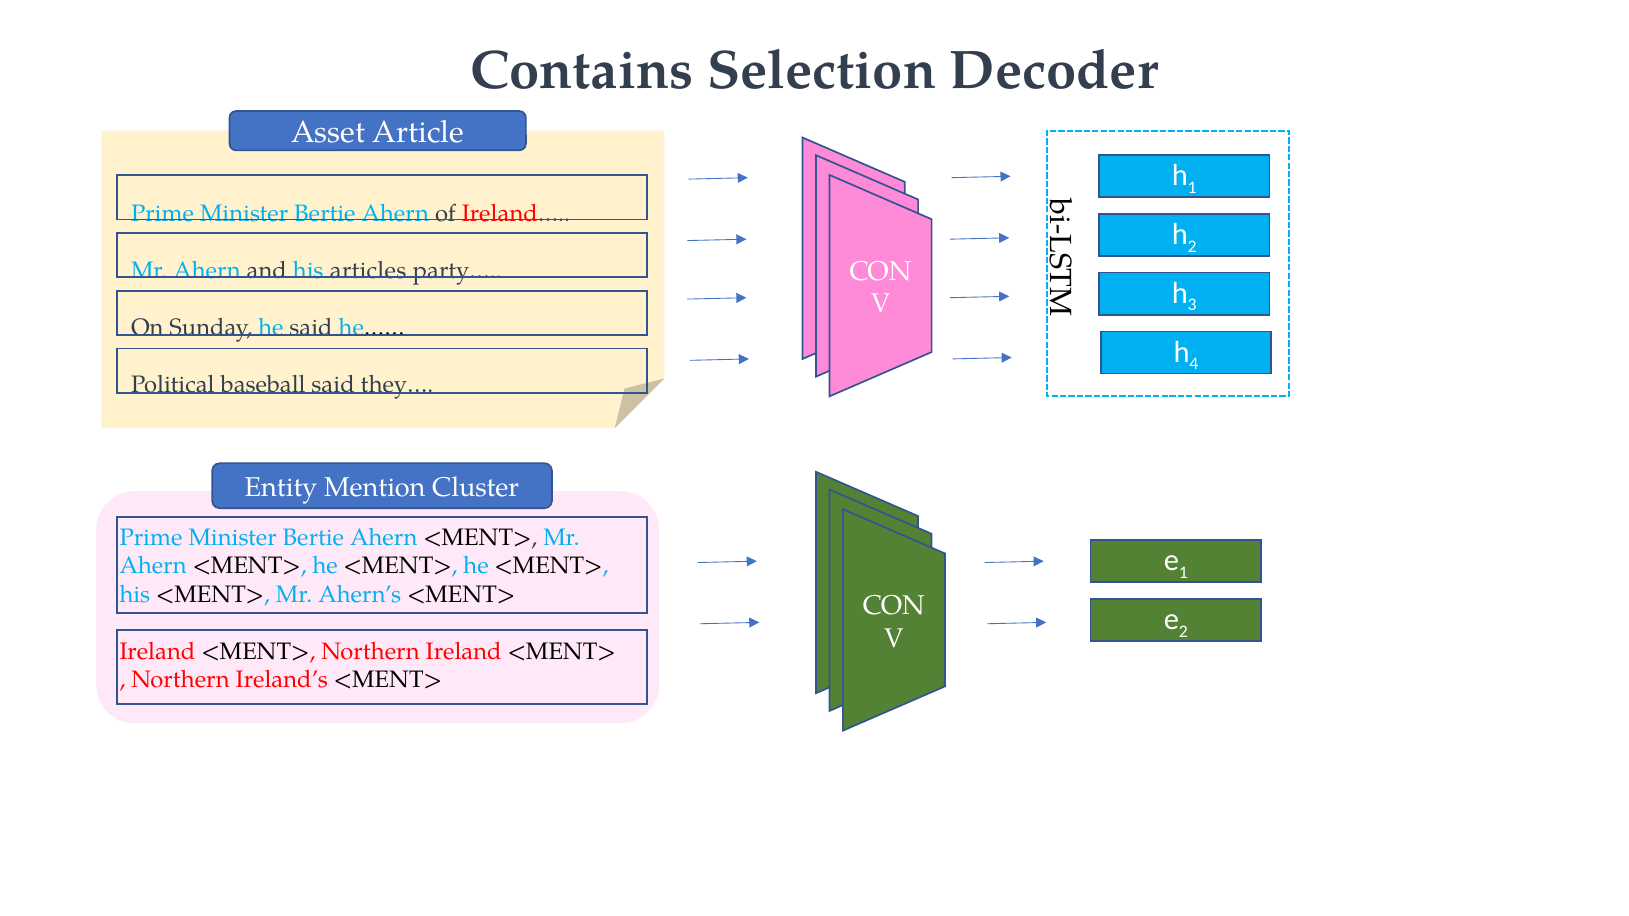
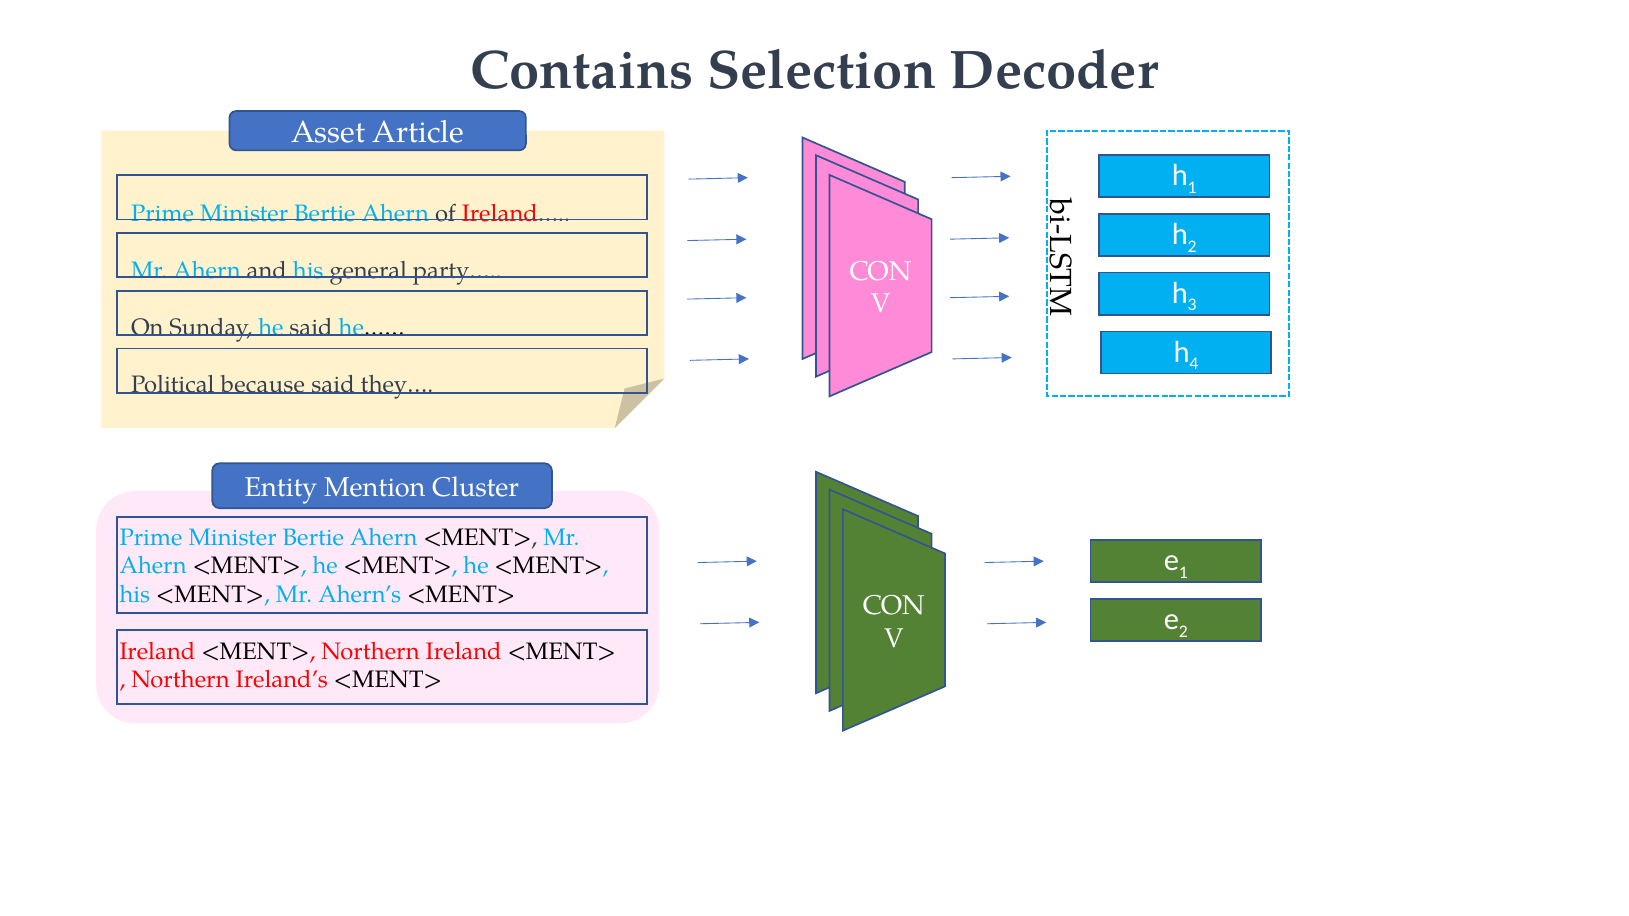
articles: articles -> general
baseball: baseball -> because
